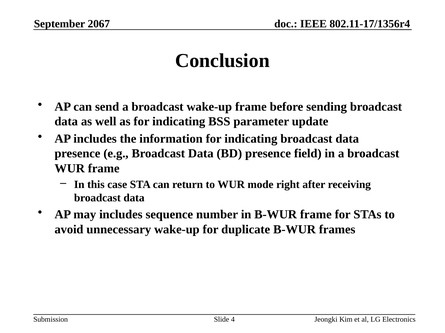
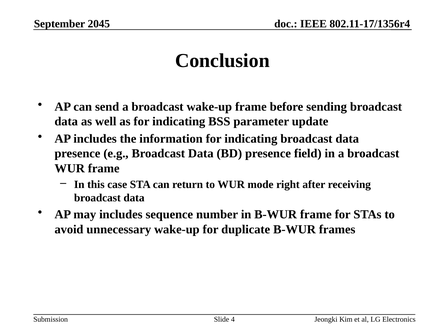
2067: 2067 -> 2045
